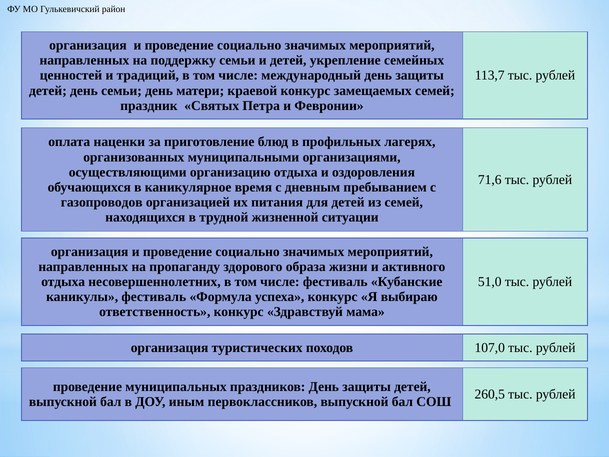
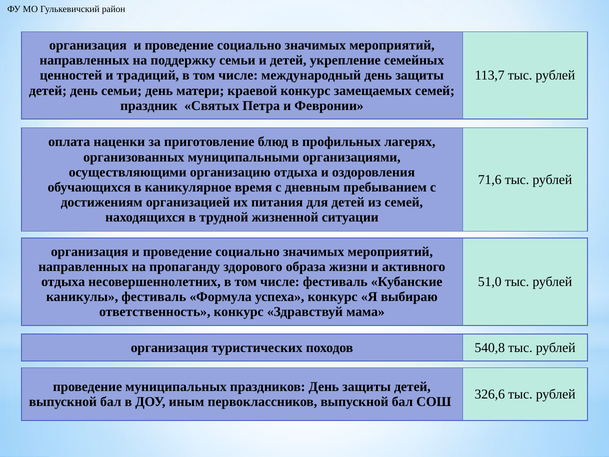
газопроводов: газопроводов -> достижениям
107,0: 107,0 -> 540,8
260,5: 260,5 -> 326,6
